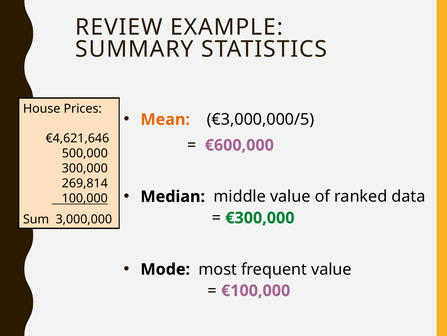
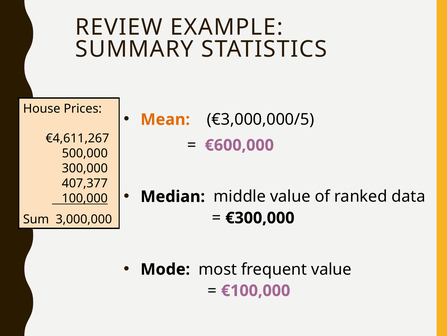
€4,621,646: €4,621,646 -> €4,611,267
269,814: 269,814 -> 407,377
€300,000 colour: green -> black
